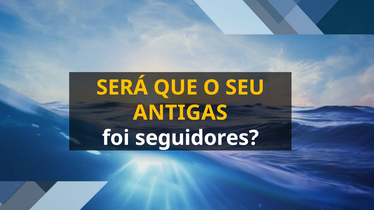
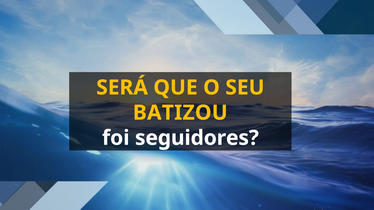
ANTIGAS: ANTIGAS -> BATIZOU
